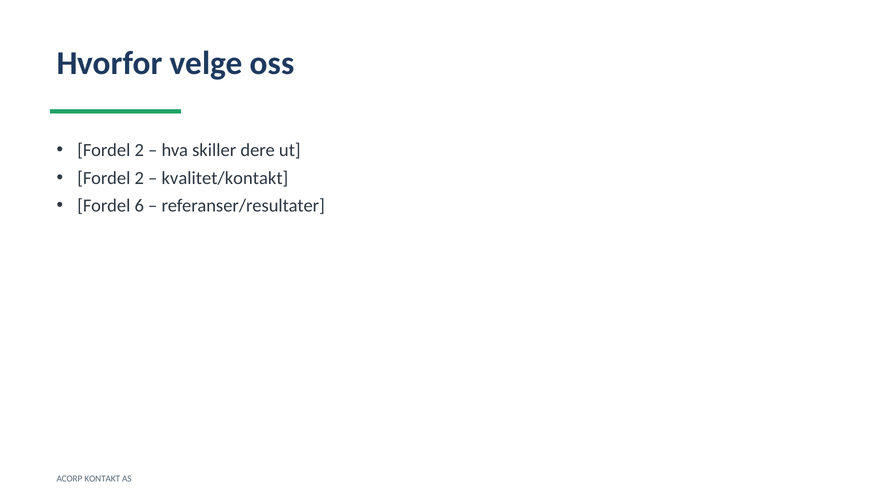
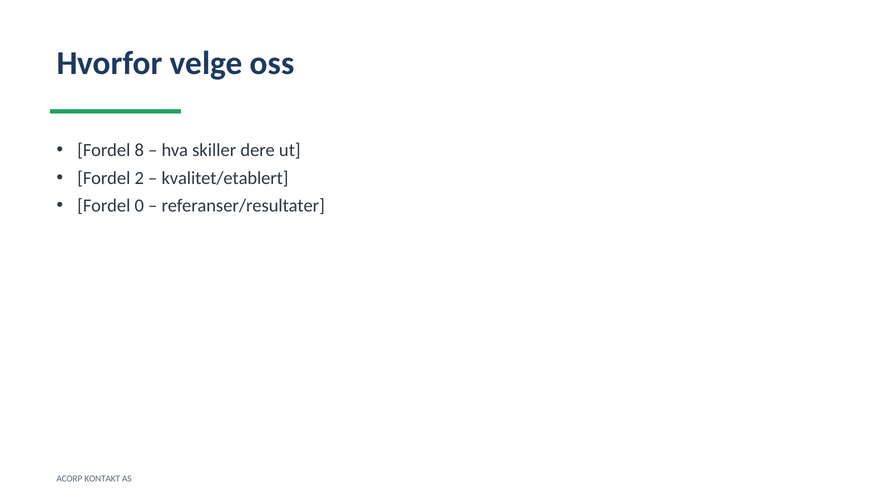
2 at (139, 150): 2 -> 8
kvalitet/kontakt: kvalitet/kontakt -> kvalitet/etablert
6: 6 -> 0
